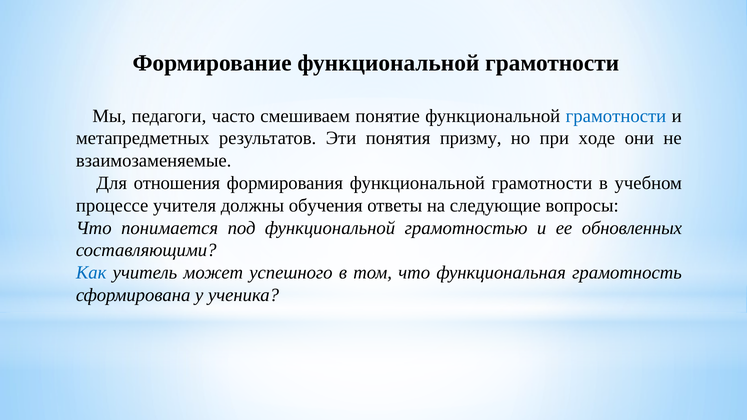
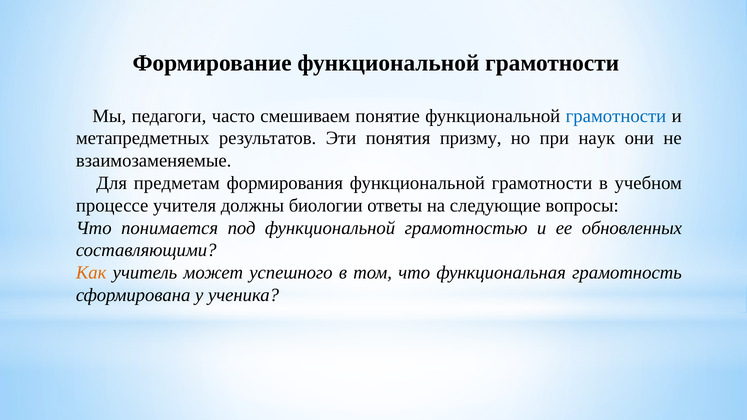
ходе: ходе -> наук
отношения: отношения -> предметам
обучения: обучения -> биологии
Как colour: blue -> orange
